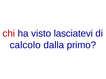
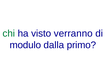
chi colour: red -> green
lasciatevi: lasciatevi -> verranno
calcolo: calcolo -> modulo
